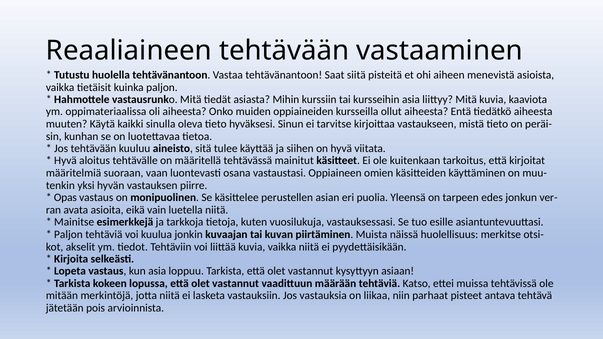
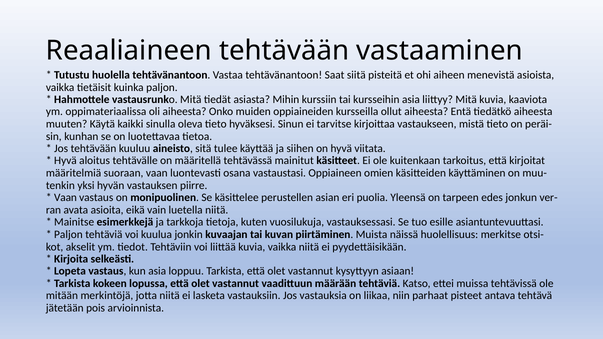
Opas at (65, 198): Opas -> Vaan
